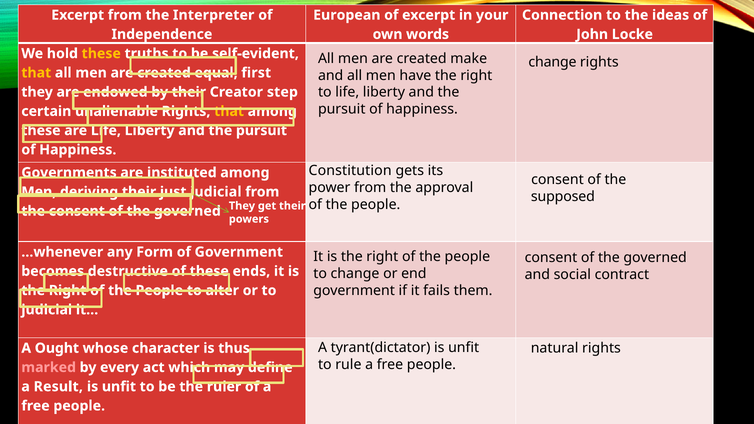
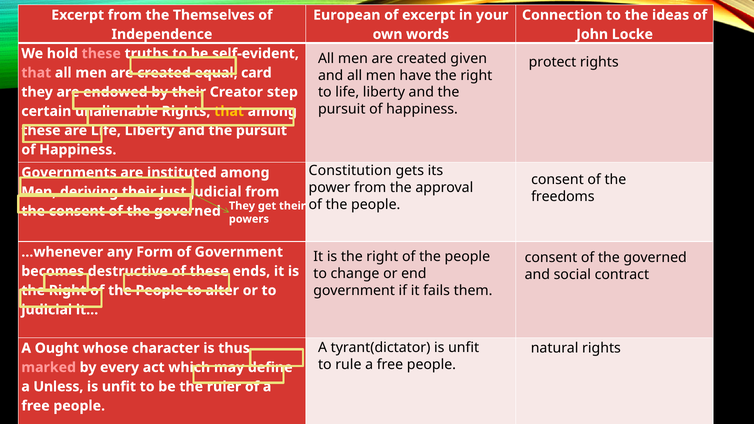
Interpreter: Interpreter -> Themselves
these at (101, 54) colour: yellow -> pink
make: make -> given
change at (552, 62): change -> protect
that at (36, 73) colour: yellow -> pink
first: first -> card
supposed: supposed -> freedoms
Result: Result -> Unless
